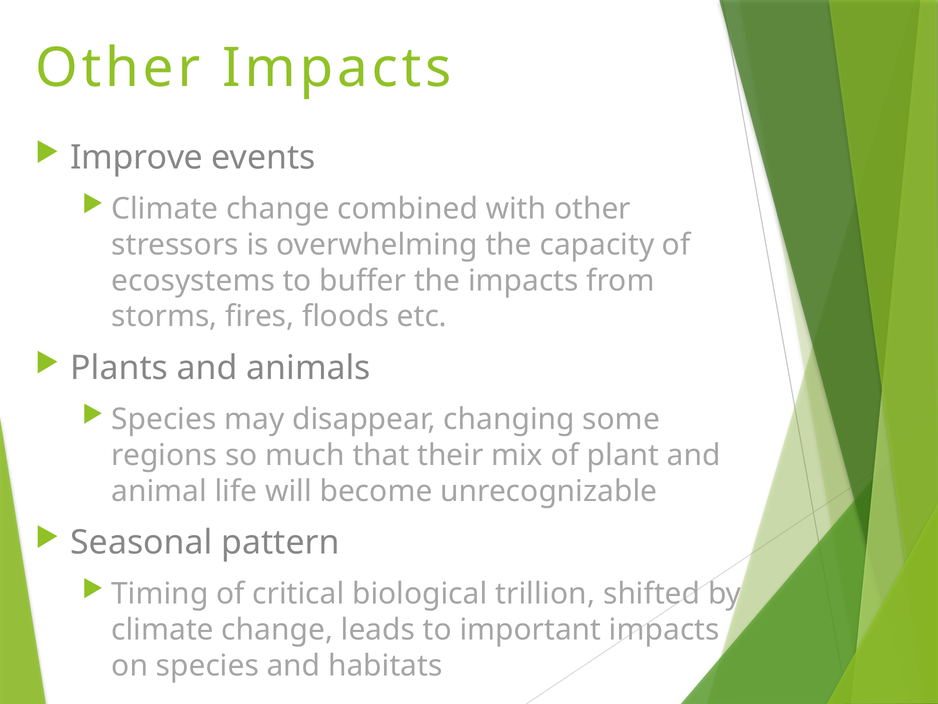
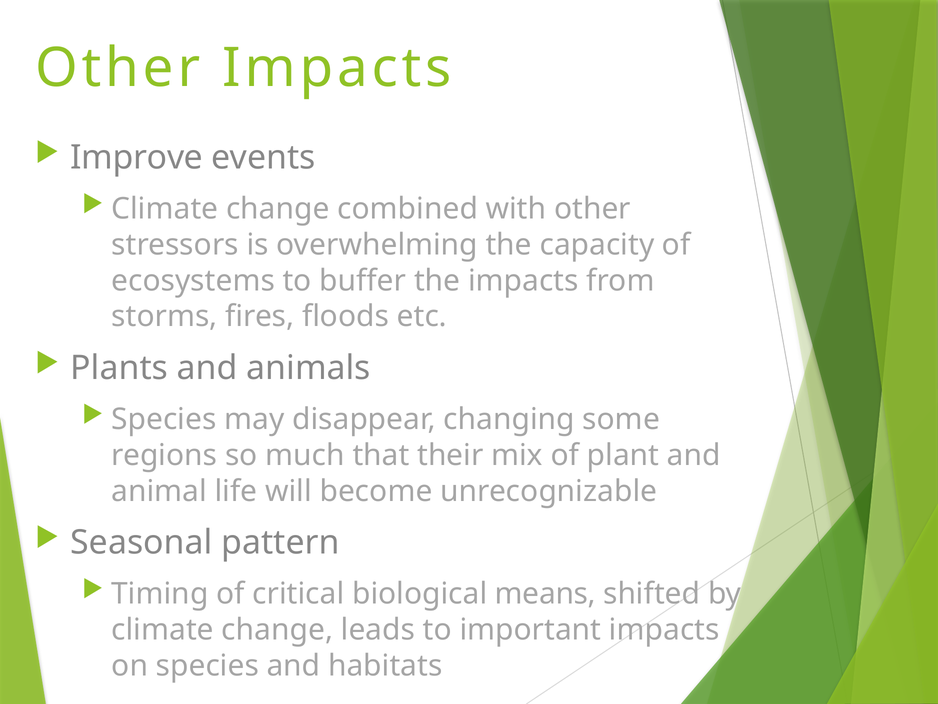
trillion: trillion -> means
